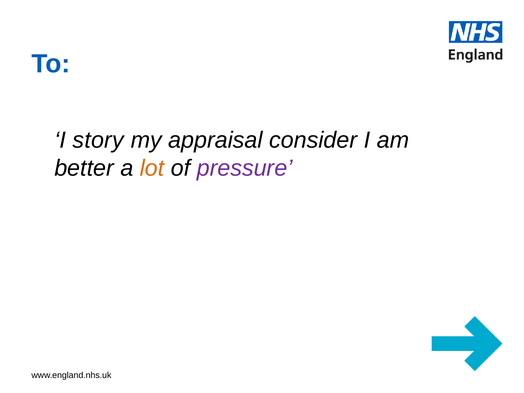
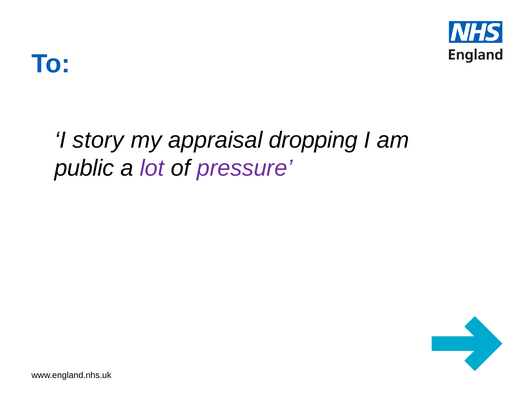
consider: consider -> dropping
better: better -> public
lot colour: orange -> purple
